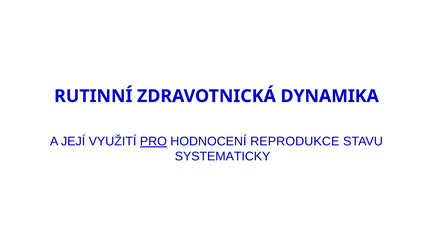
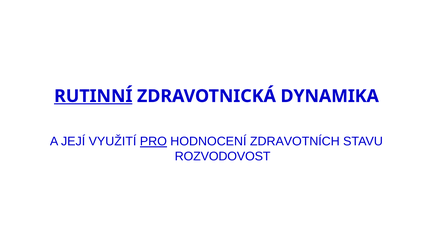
RUTINNÍ underline: none -> present
REPRODUKCE: REPRODUKCE -> ZDRAVOTNÍCH
SYSTEMATICKY: SYSTEMATICKY -> ROZVODOVOST
